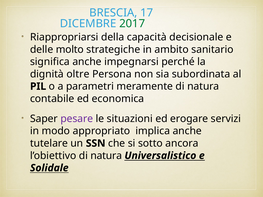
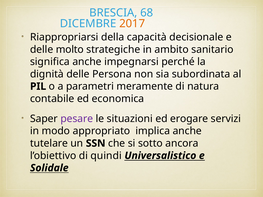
17: 17 -> 68
2017 colour: green -> orange
dignità oltre: oltre -> delle
l’obiettivo di natura: natura -> quindi
